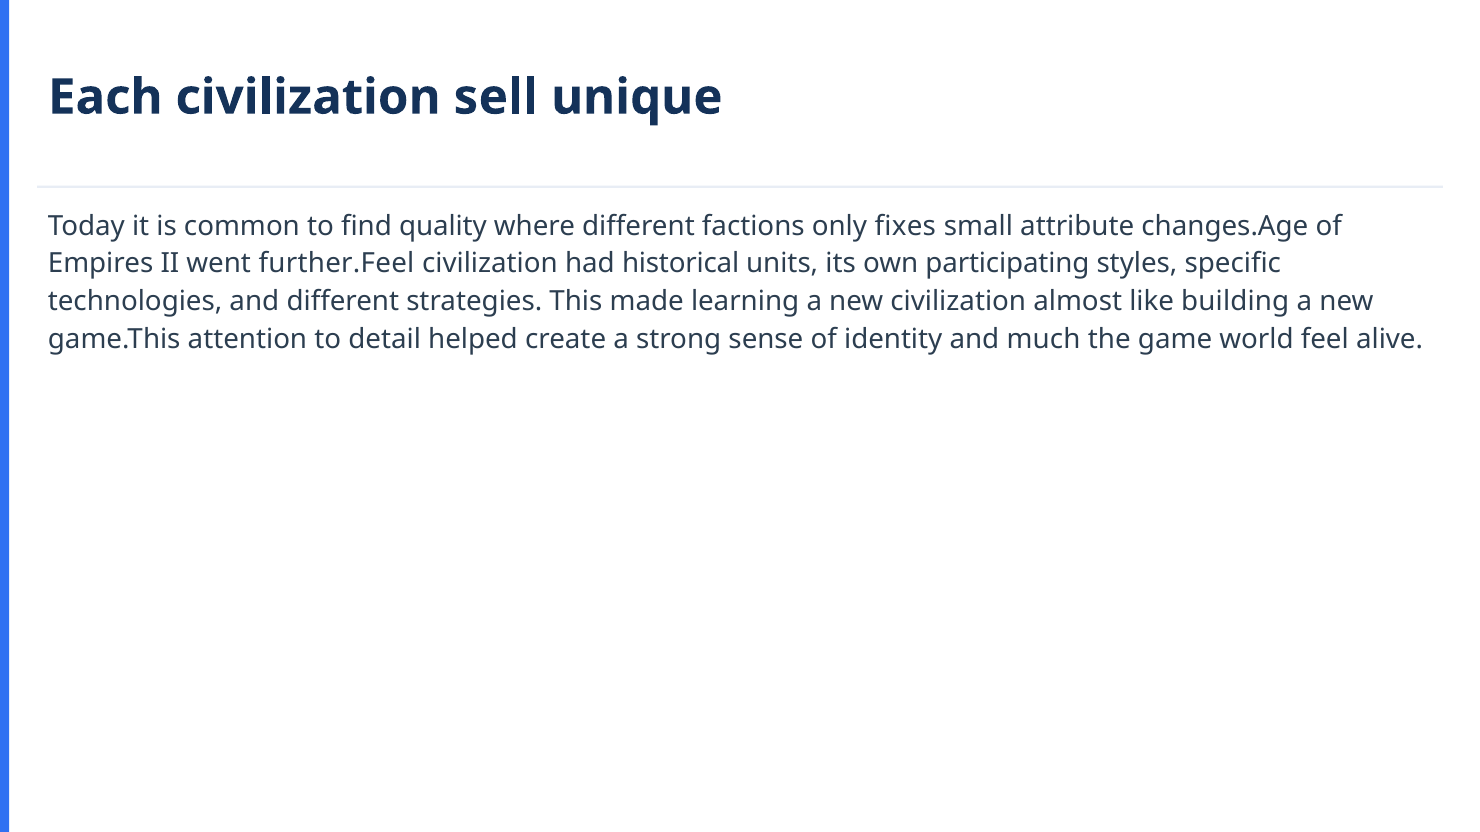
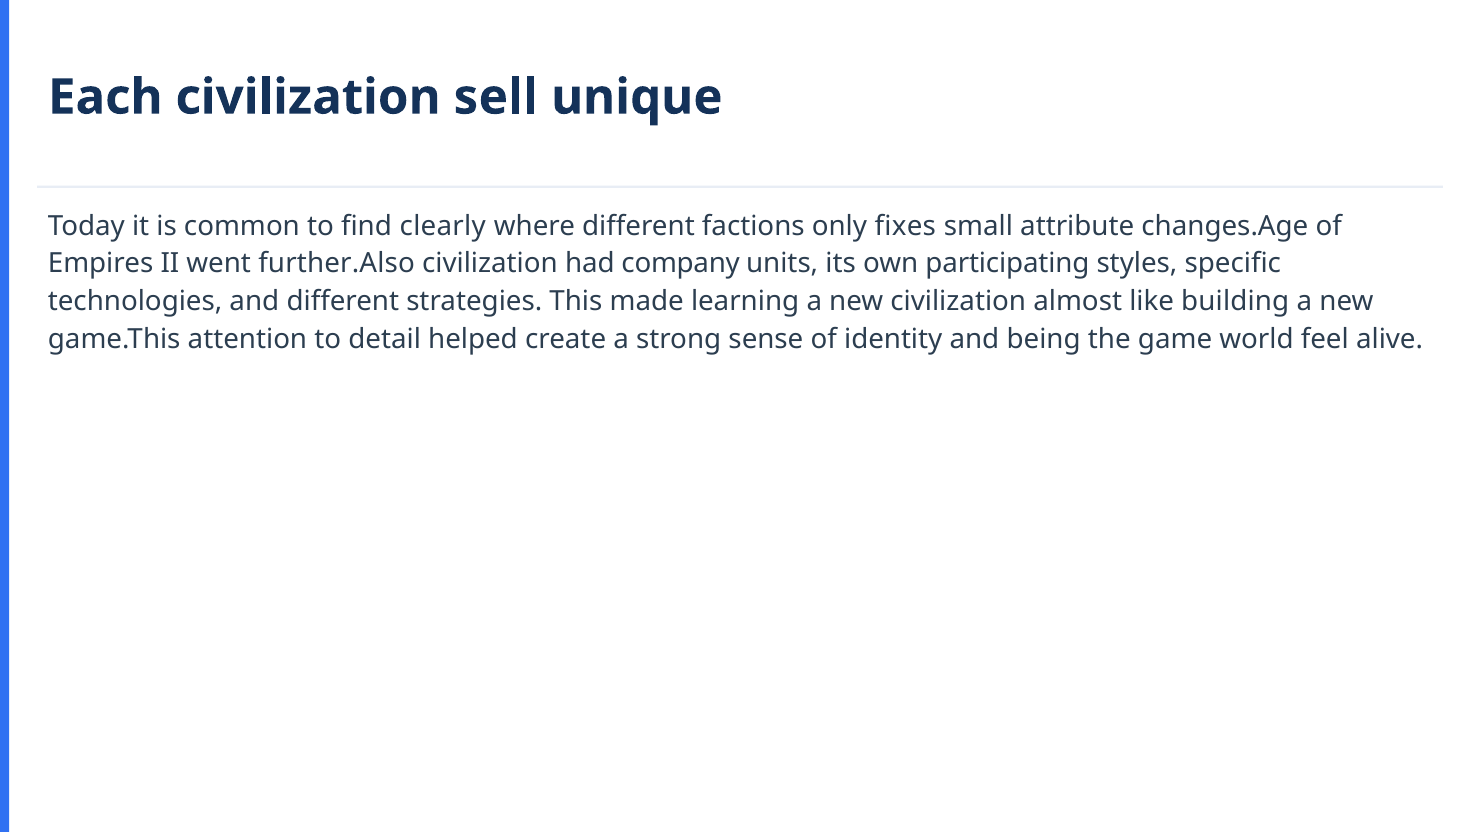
quality: quality -> clearly
further.Feel: further.Feel -> further.Also
historical: historical -> company
much: much -> being
